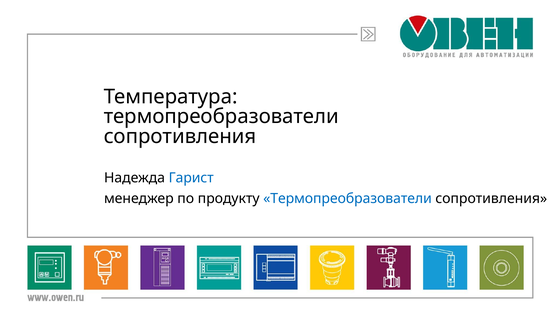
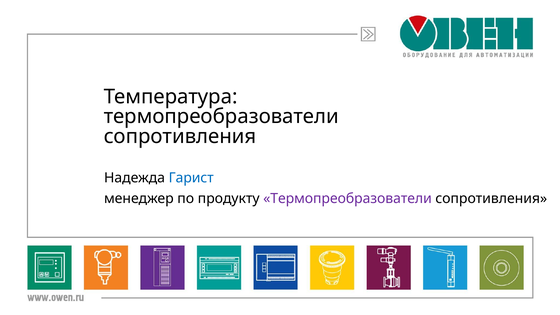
Термопреобразователи at (348, 199) colour: blue -> purple
